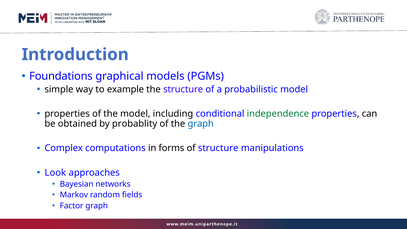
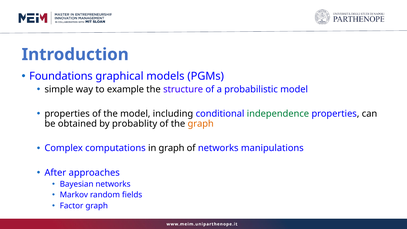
graph at (201, 124) colour: blue -> orange
in forms: forms -> graph
of structure: structure -> networks
Look: Look -> After
